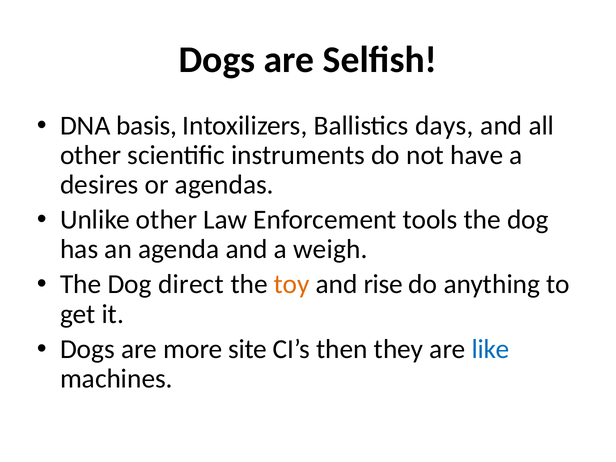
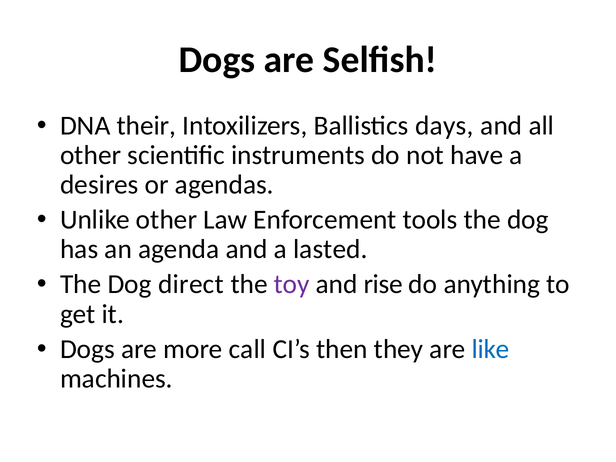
basis: basis -> their
weigh: weigh -> lasted
toy colour: orange -> purple
site: site -> call
